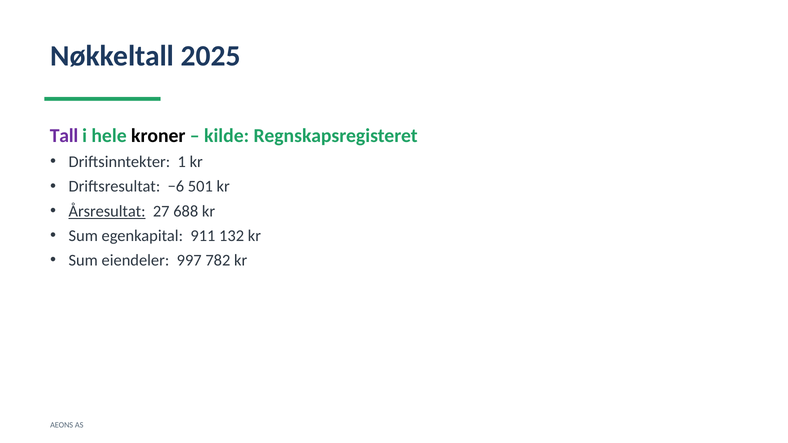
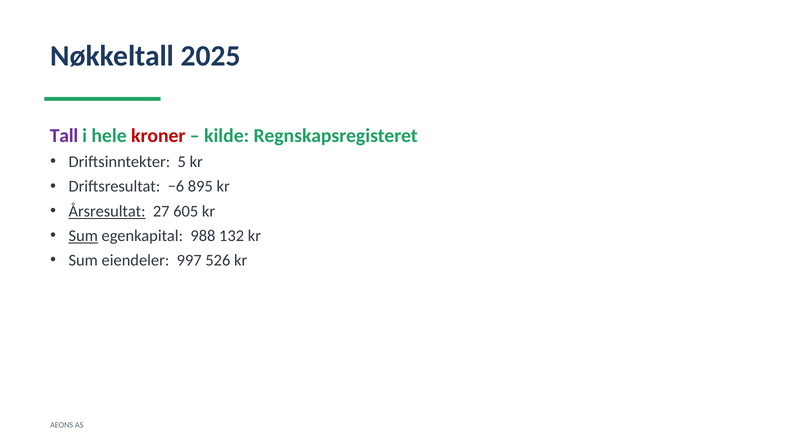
kroner colour: black -> red
1: 1 -> 5
501: 501 -> 895
688: 688 -> 605
Sum at (83, 236) underline: none -> present
911: 911 -> 988
782: 782 -> 526
